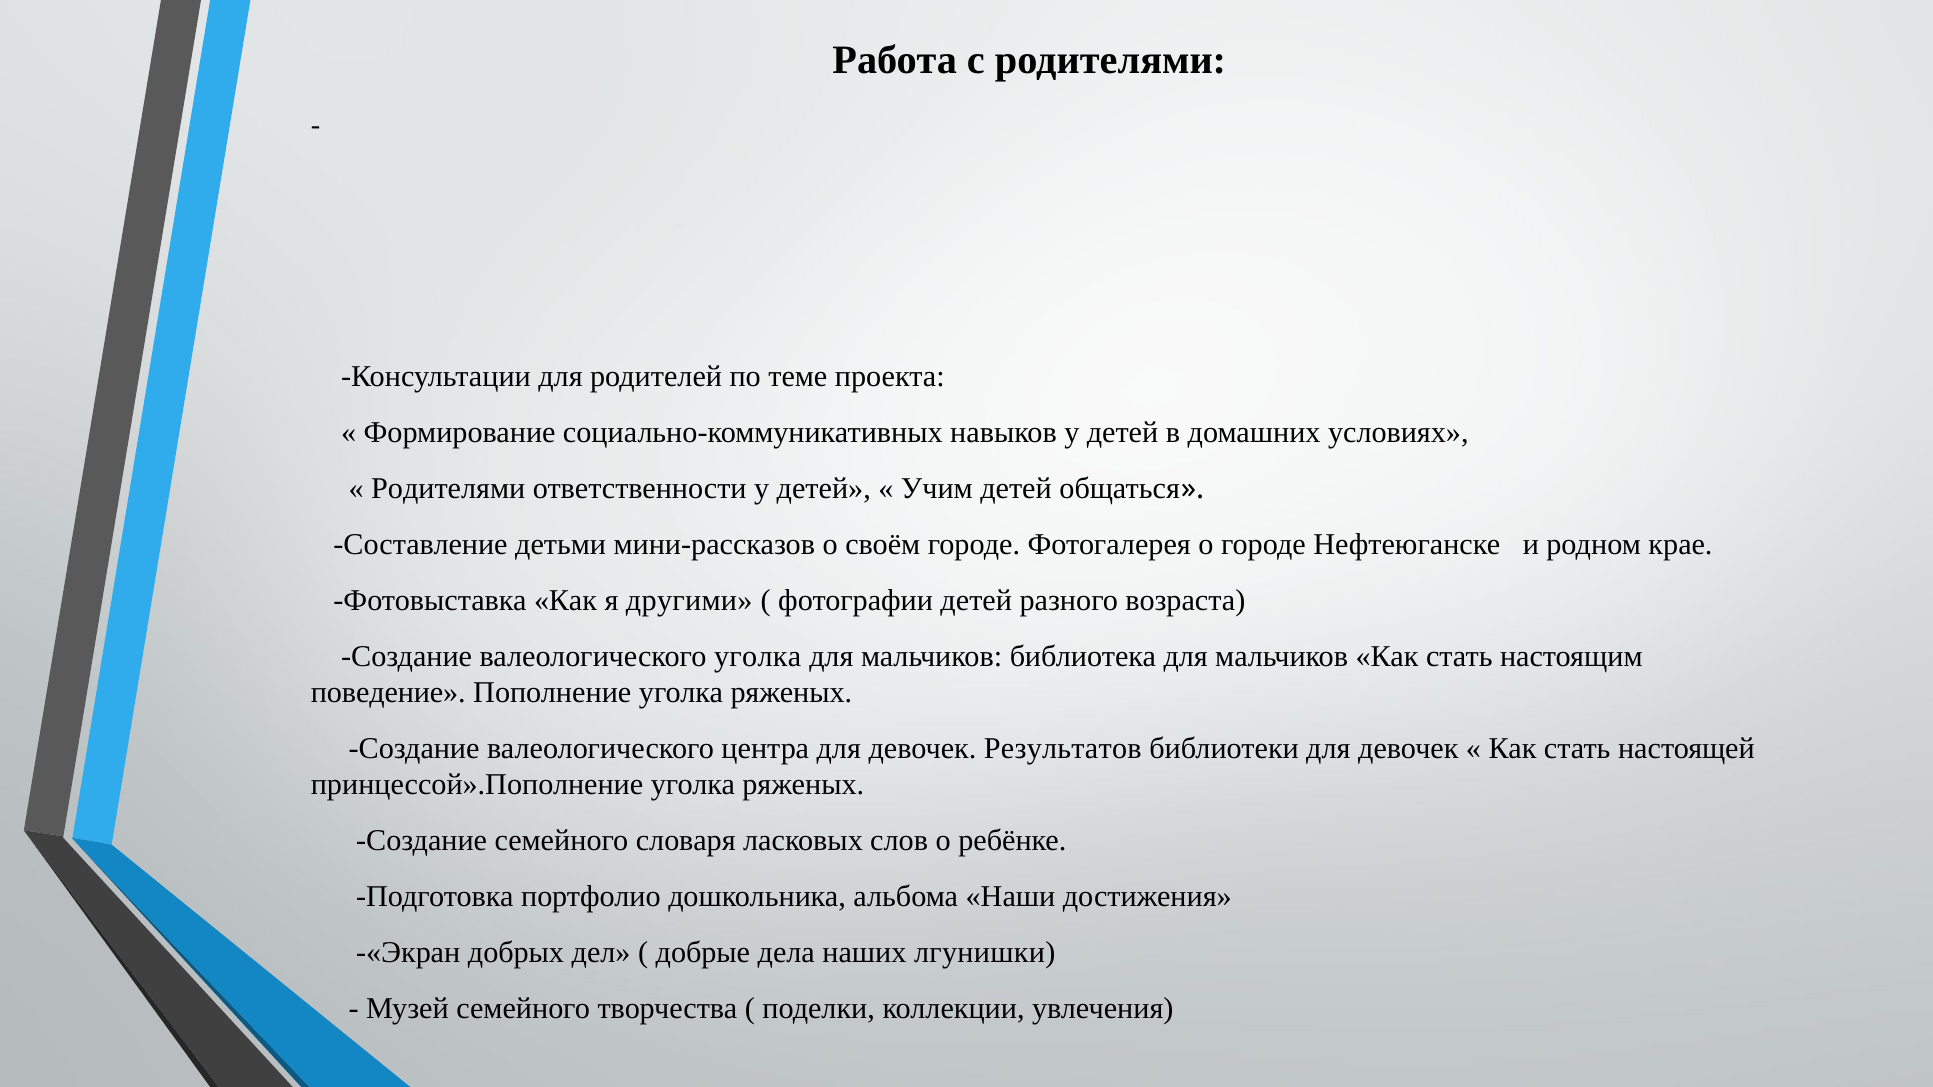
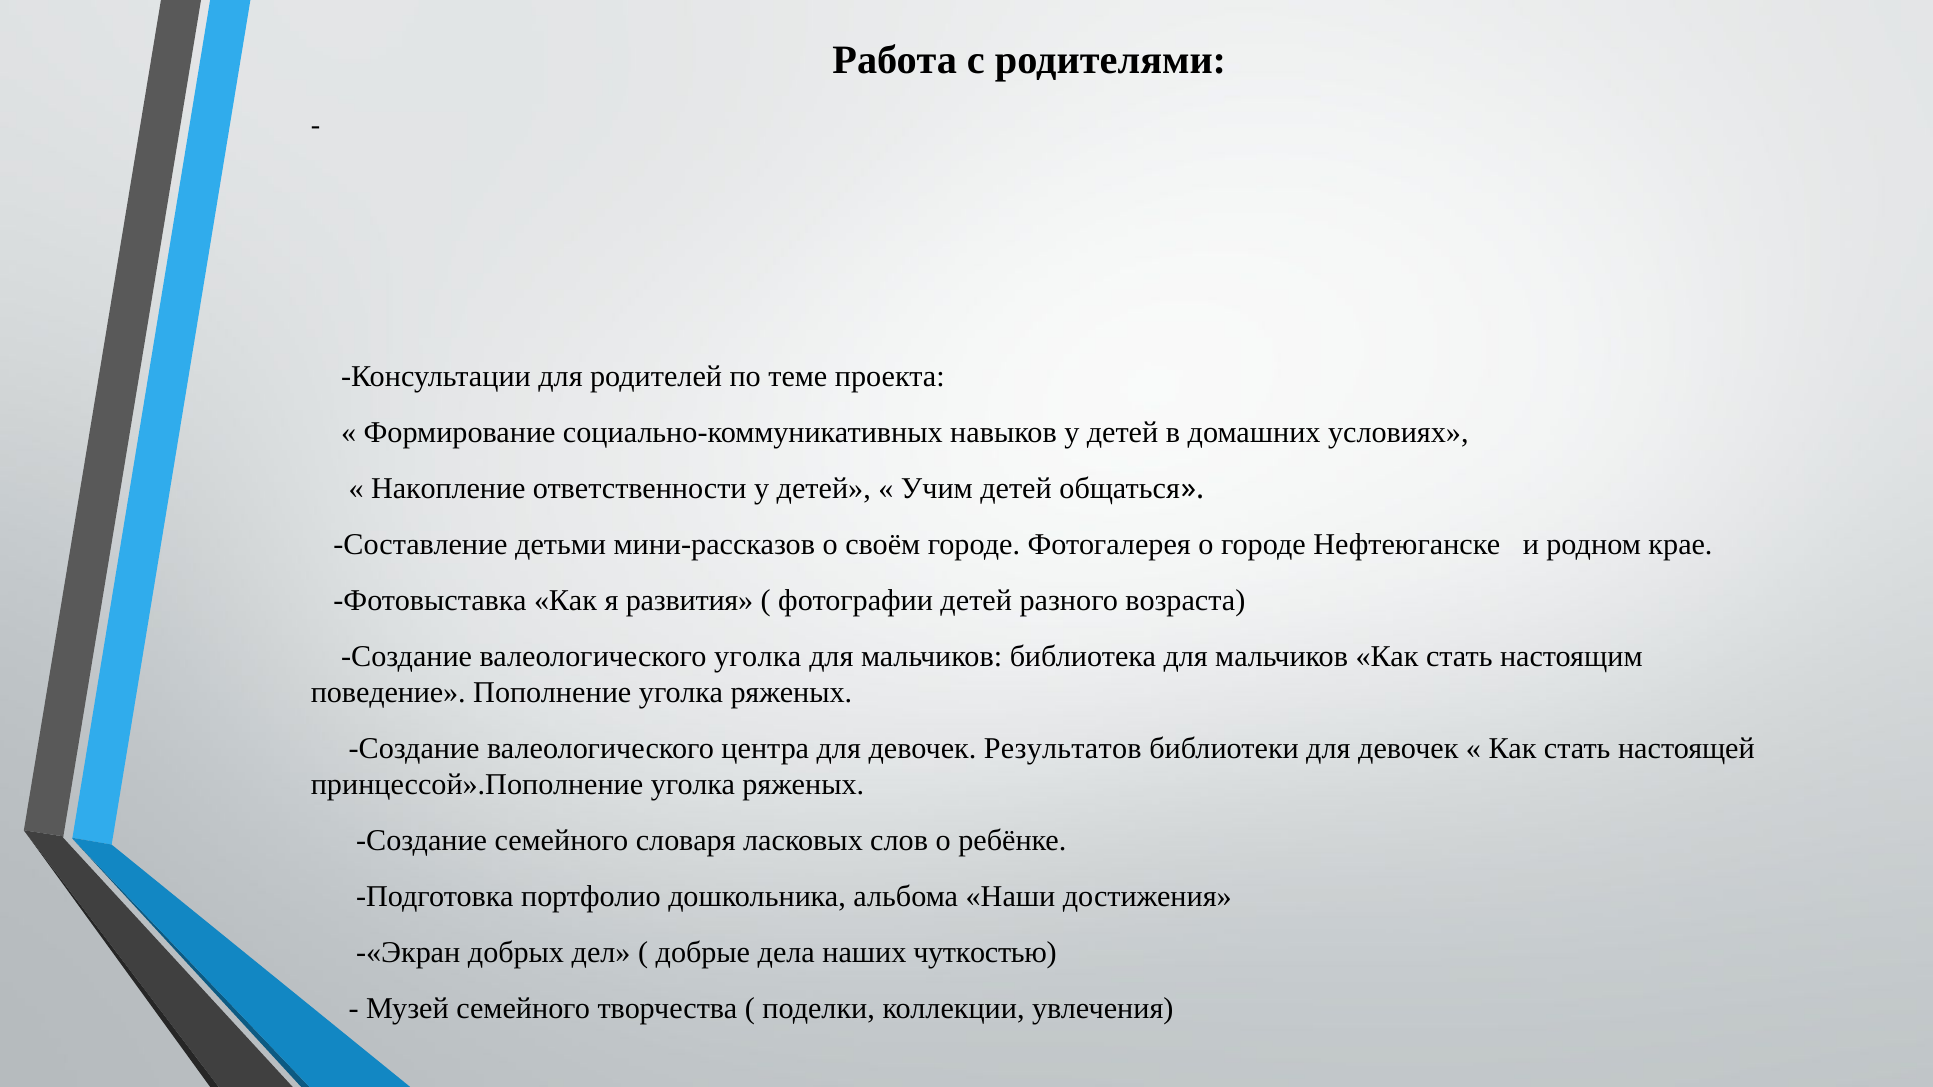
Родителями at (448, 488): Родителями -> Накопление
другими: другими -> развития
лгунишки: лгунишки -> чуткостью
